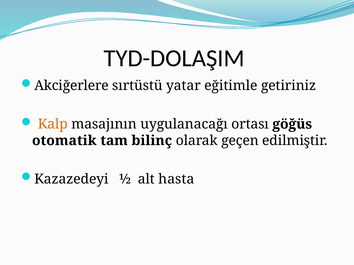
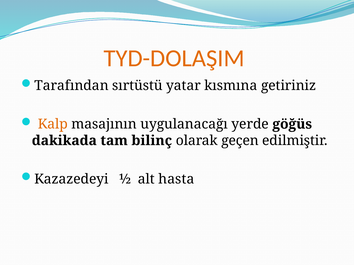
TYD-DOLAŞIM colour: black -> orange
Akciğerlere: Akciğerlere -> Tarafından
eğitimle: eğitimle -> kısmına
ortası: ortası -> yerde
otomatik: otomatik -> dakikada
